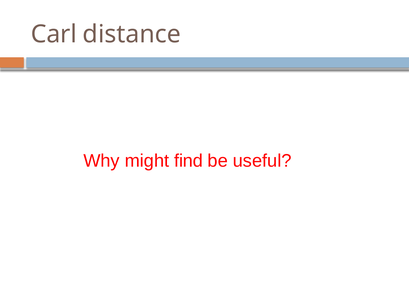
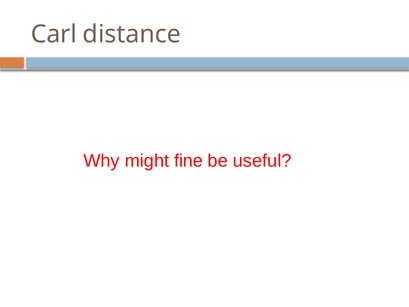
find: find -> fine
